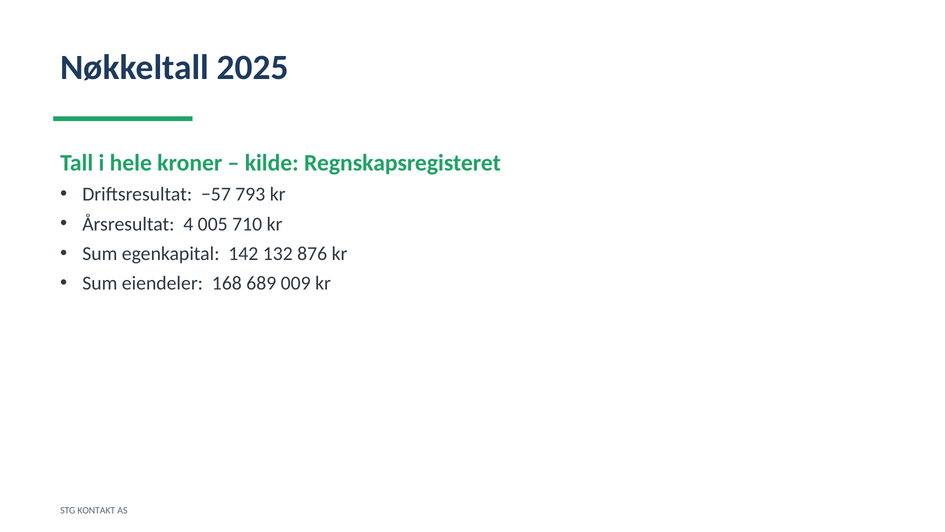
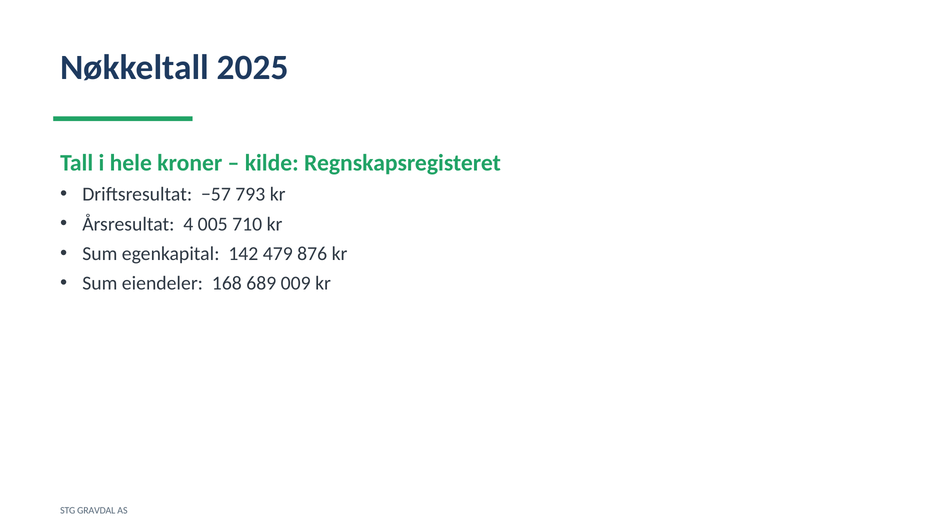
132: 132 -> 479
KONTAKT: KONTAKT -> GRAVDAL
